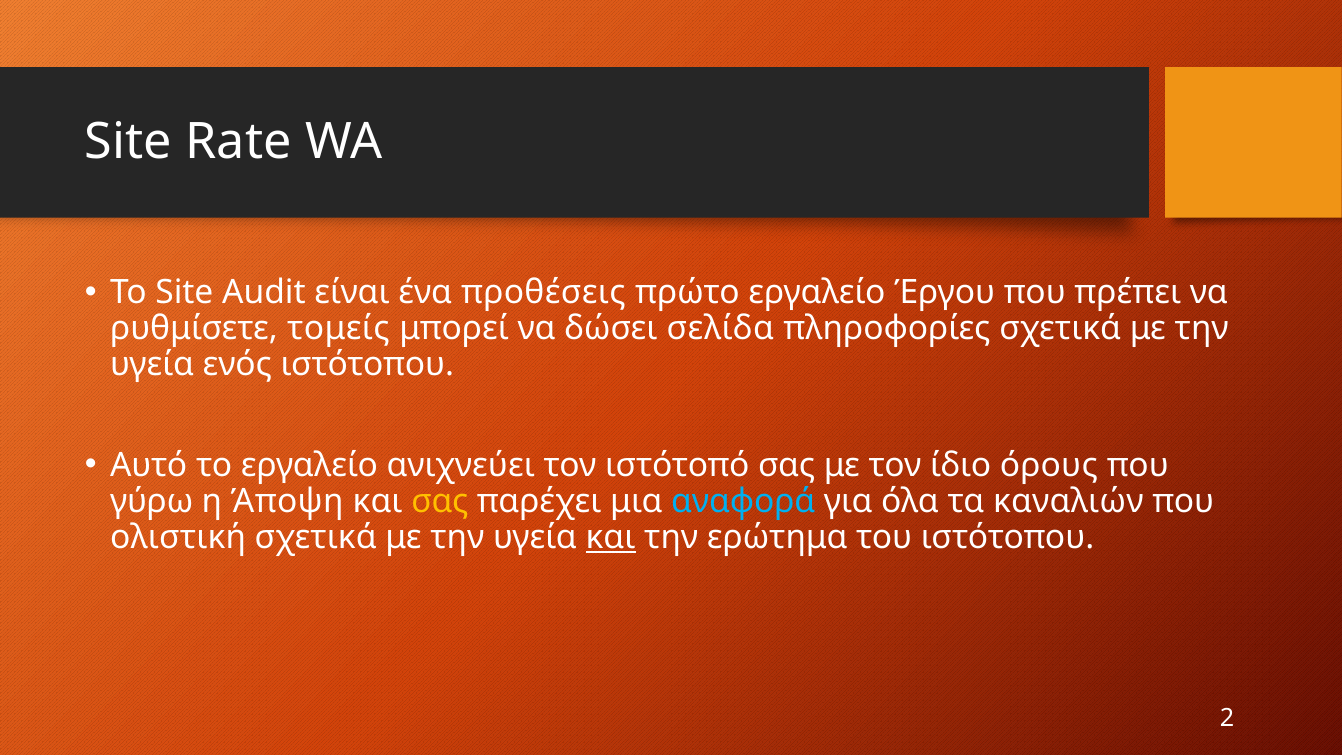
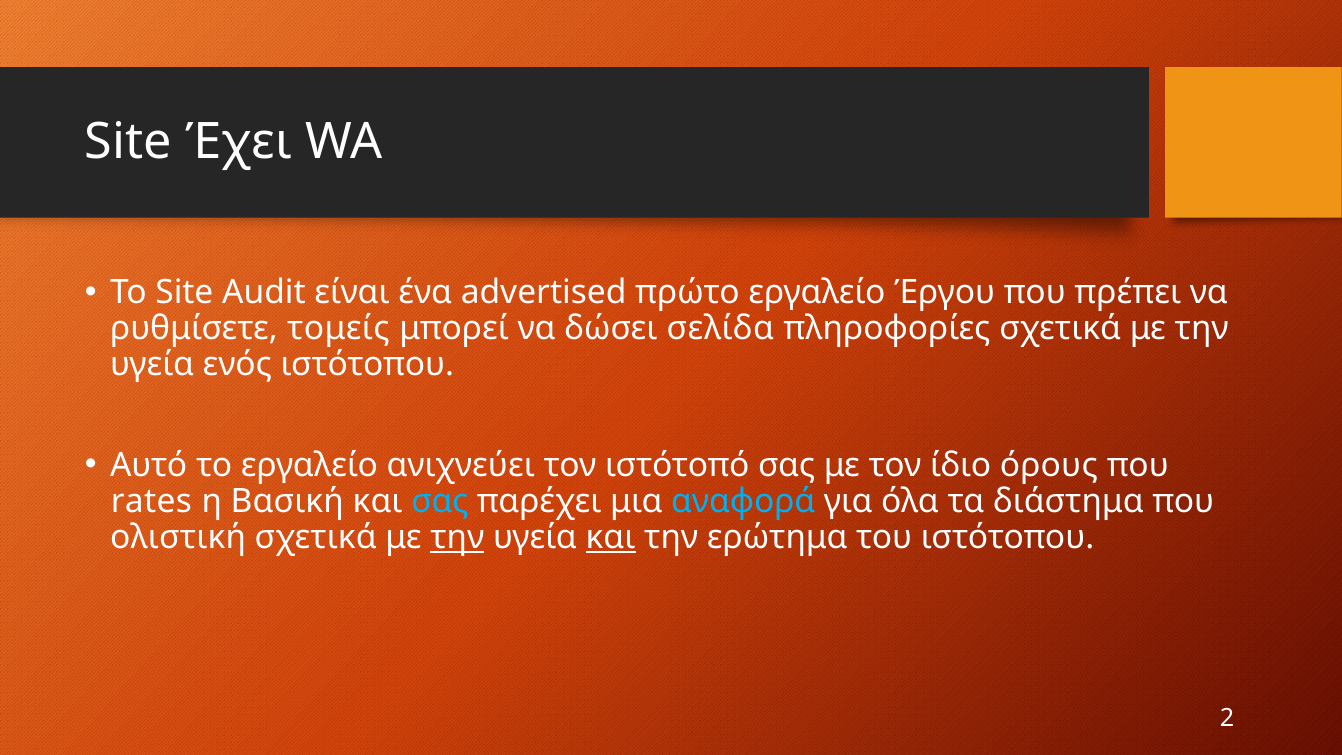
Rate: Rate -> Έχει
προθέσεις: προθέσεις -> advertised
γύρω: γύρω -> rates
Άποψη: Άποψη -> Βασική
σας at (440, 501) colour: yellow -> light blue
καναλιών: καναλιών -> διάστημα
την at (457, 538) underline: none -> present
